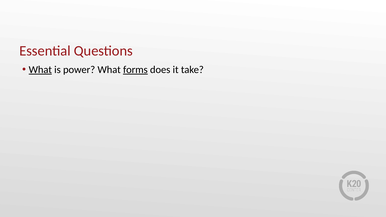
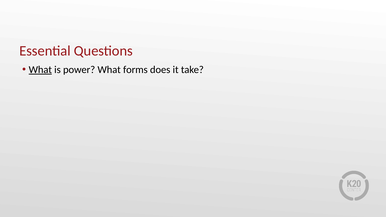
forms underline: present -> none
